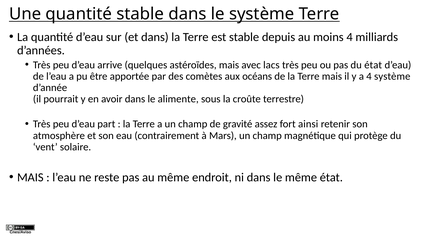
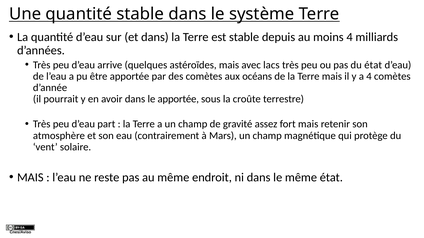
4 système: système -> comètes
le alimente: alimente -> apportée
fort ainsi: ainsi -> mais
